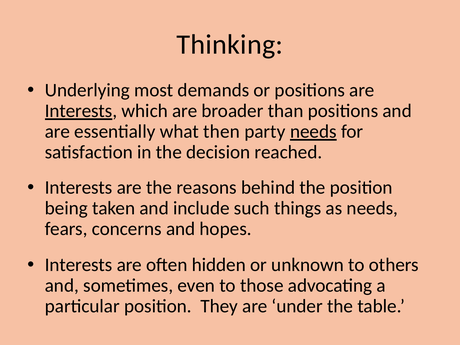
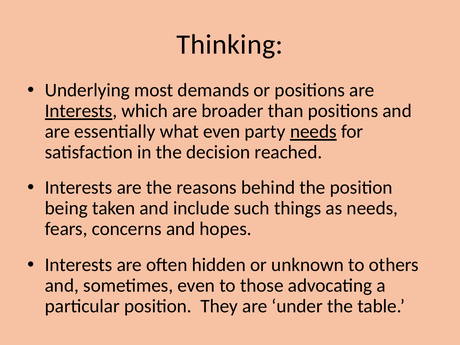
what then: then -> even
